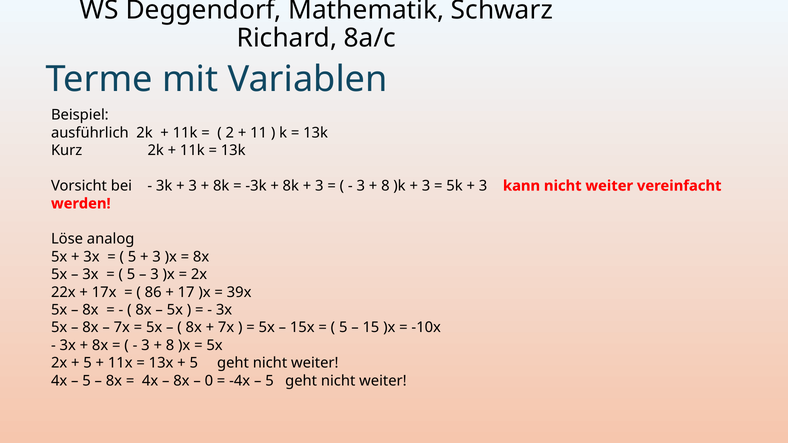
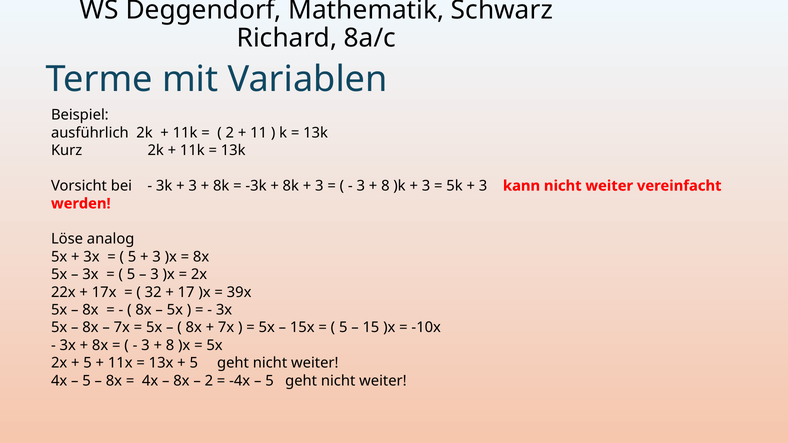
86: 86 -> 32
0 at (209, 381): 0 -> 2
